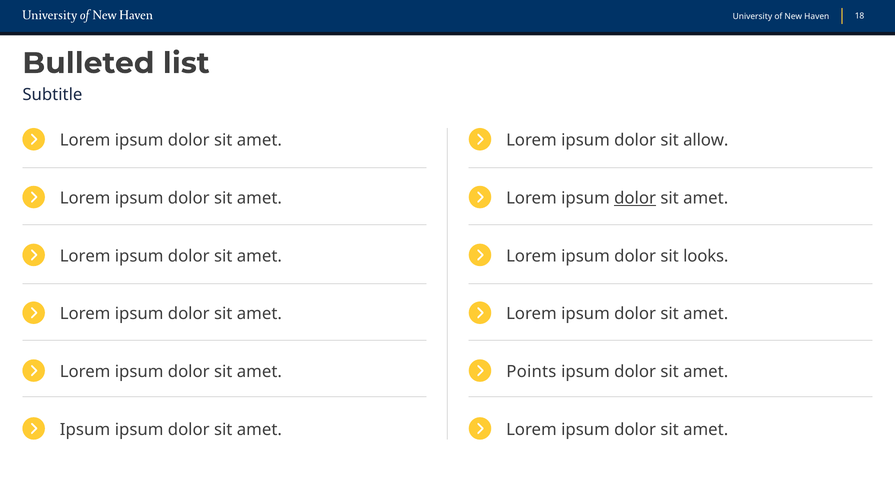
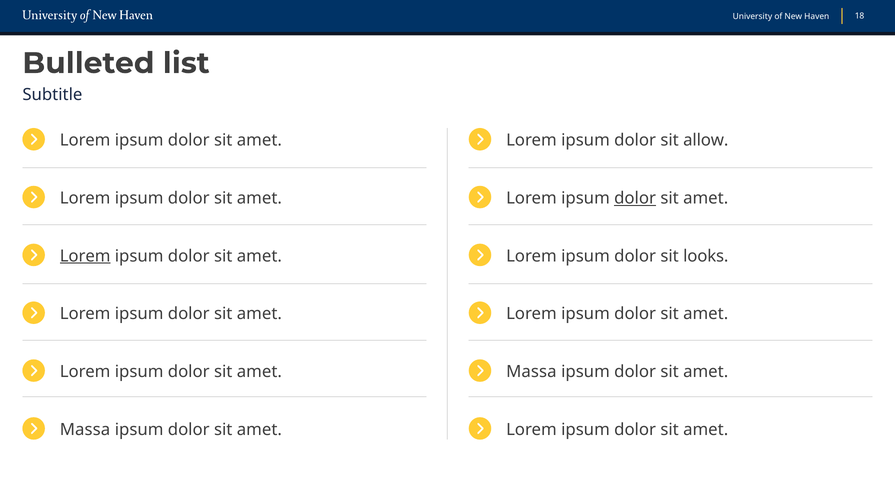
Lorem at (85, 256) underline: none -> present
Points at (531, 372): Points -> Massa
Ipsum at (85, 430): Ipsum -> Massa
